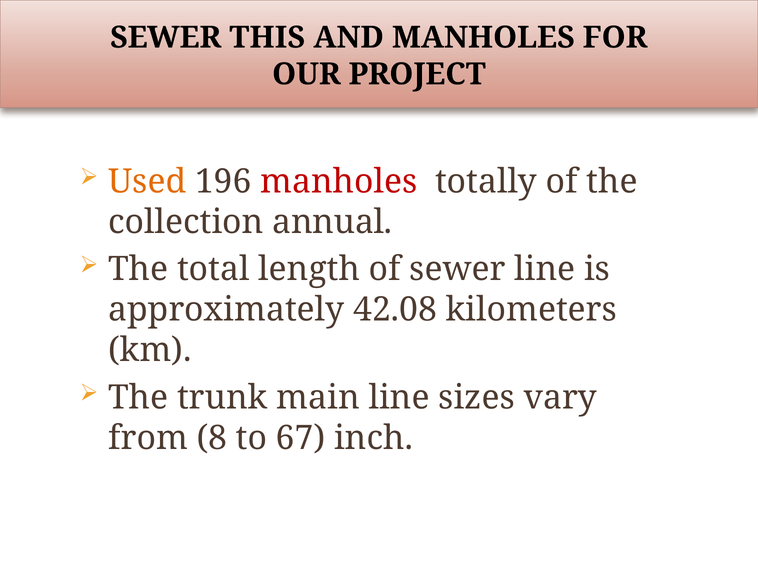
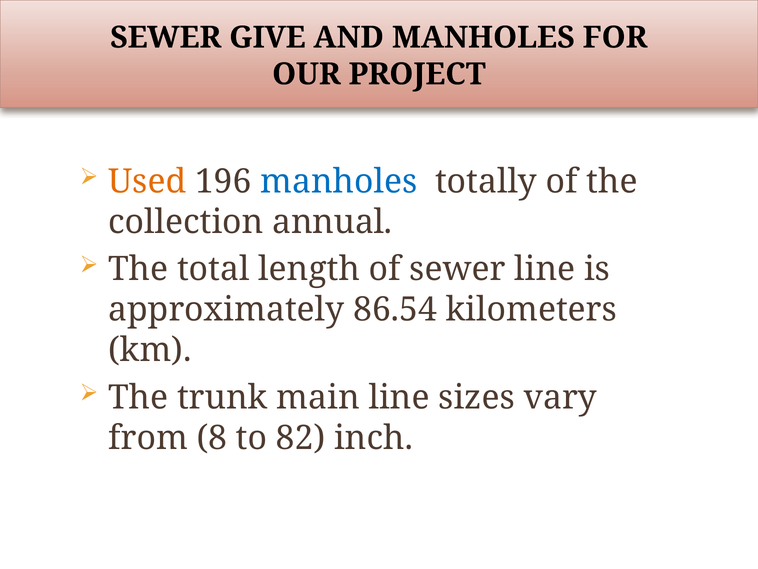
THIS: THIS -> GIVE
manholes at (339, 181) colour: red -> blue
42.08: 42.08 -> 86.54
67: 67 -> 82
